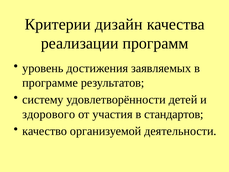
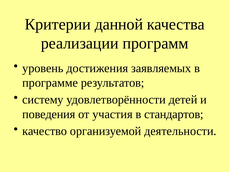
дизайн: дизайн -> данной
здорового: здорового -> поведения
